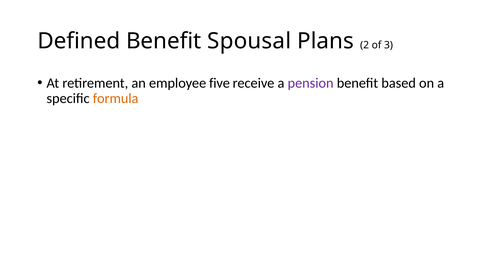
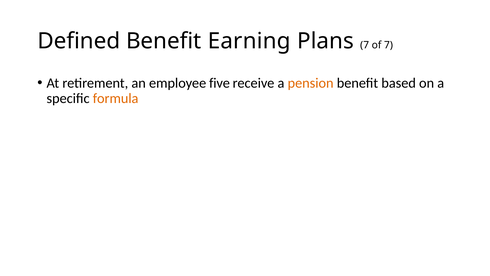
Spousal: Spousal -> Earning
Plans 2: 2 -> 7
of 3: 3 -> 7
pension colour: purple -> orange
